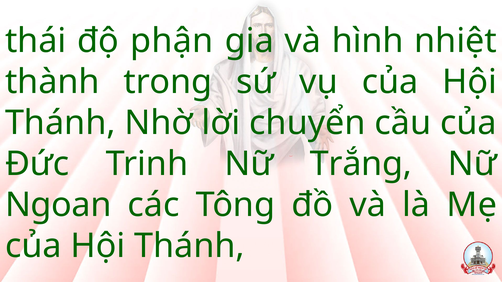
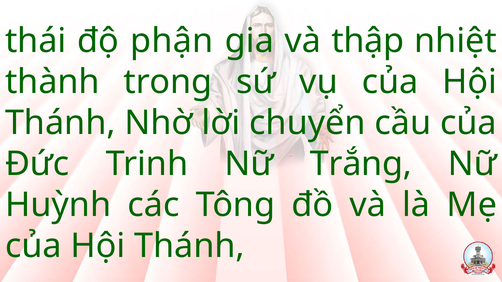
hình: hình -> thập
Ngoan: Ngoan -> Huỳnh
